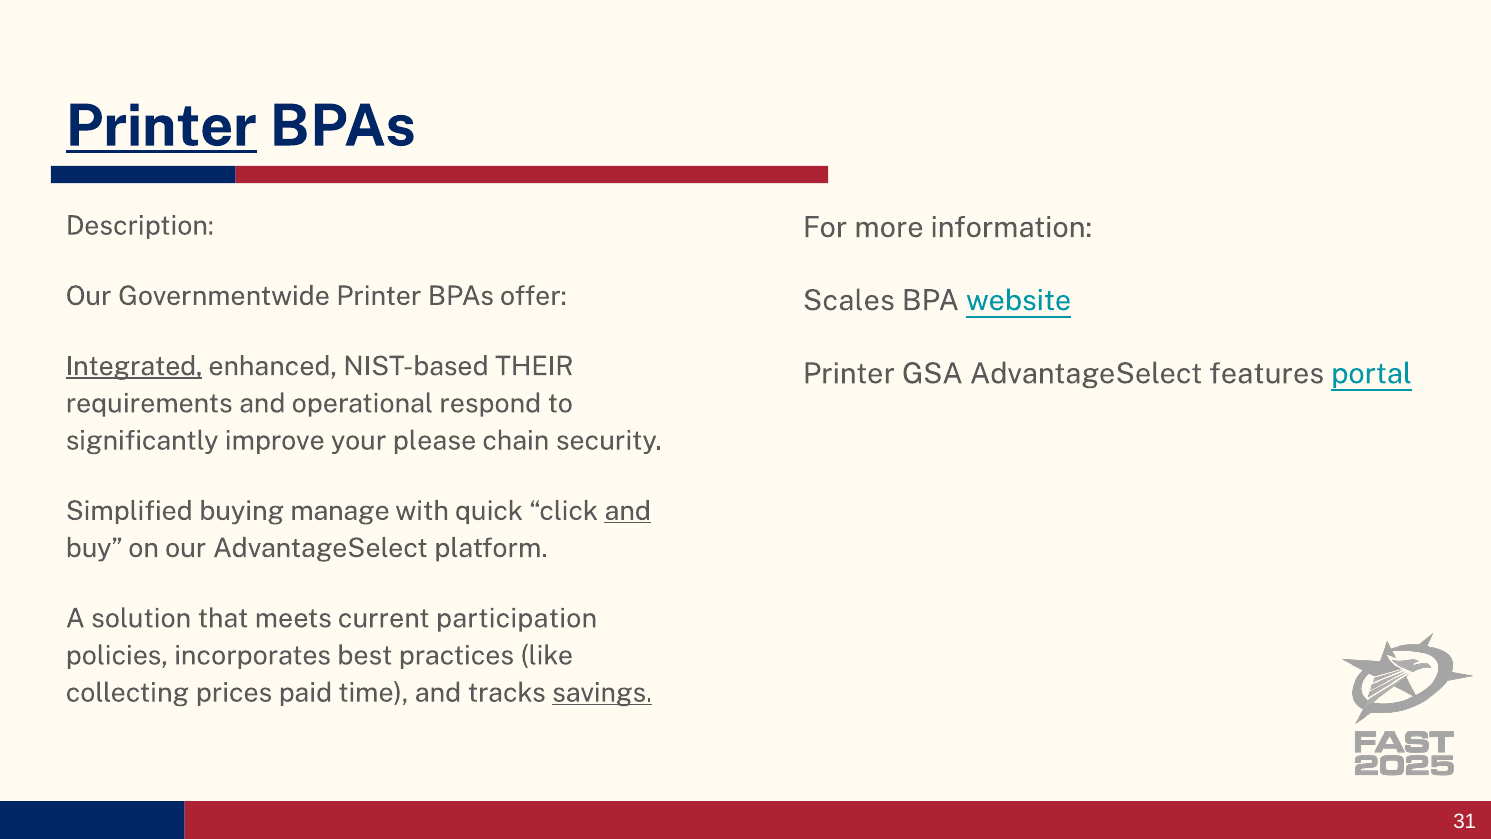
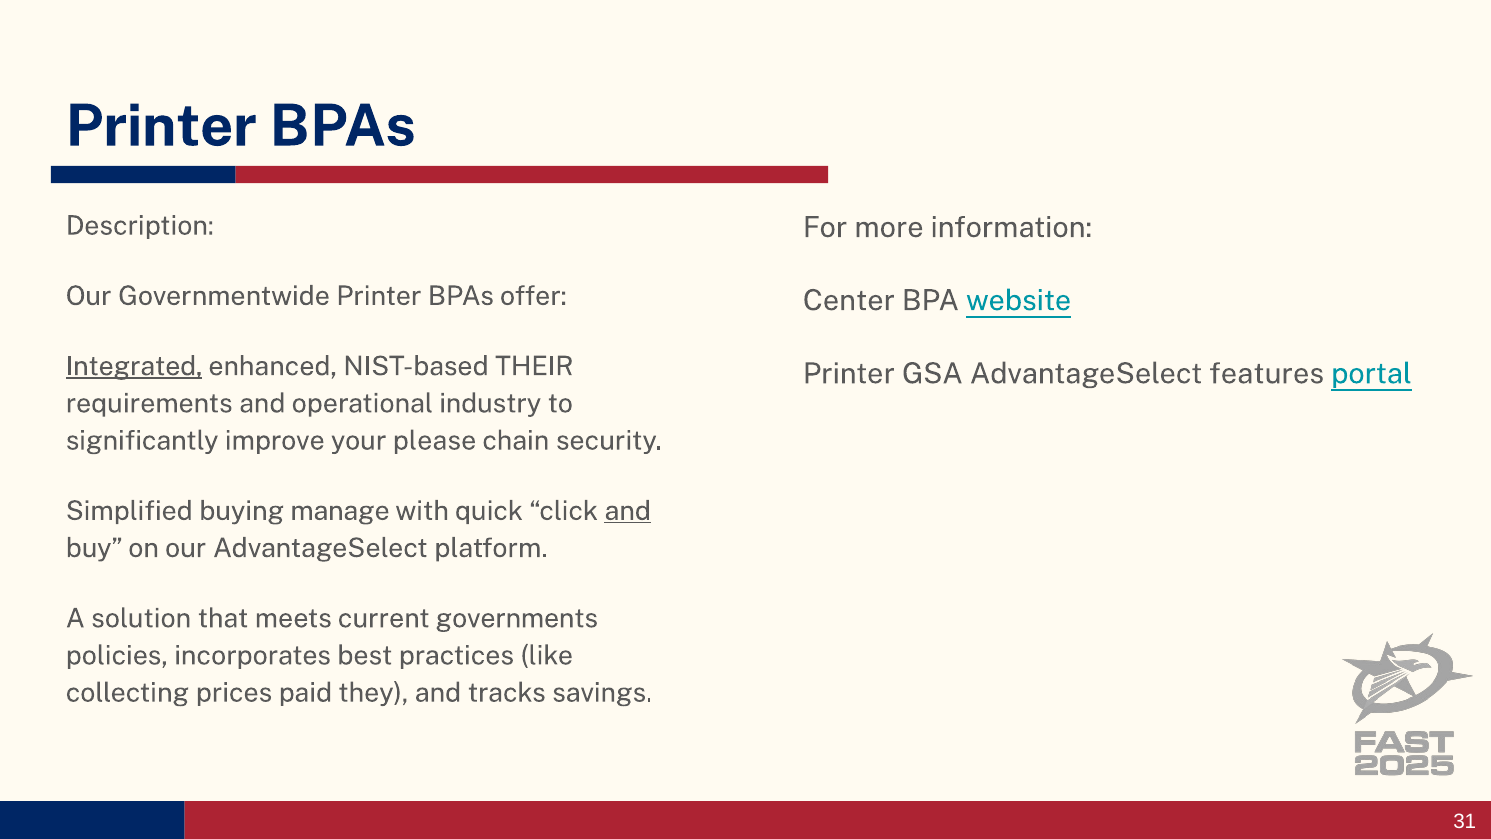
Printer at (161, 126) underline: present -> none
Scales: Scales -> Center
respond: respond -> industry
participation: participation -> governments
time: time -> they
savings underline: present -> none
